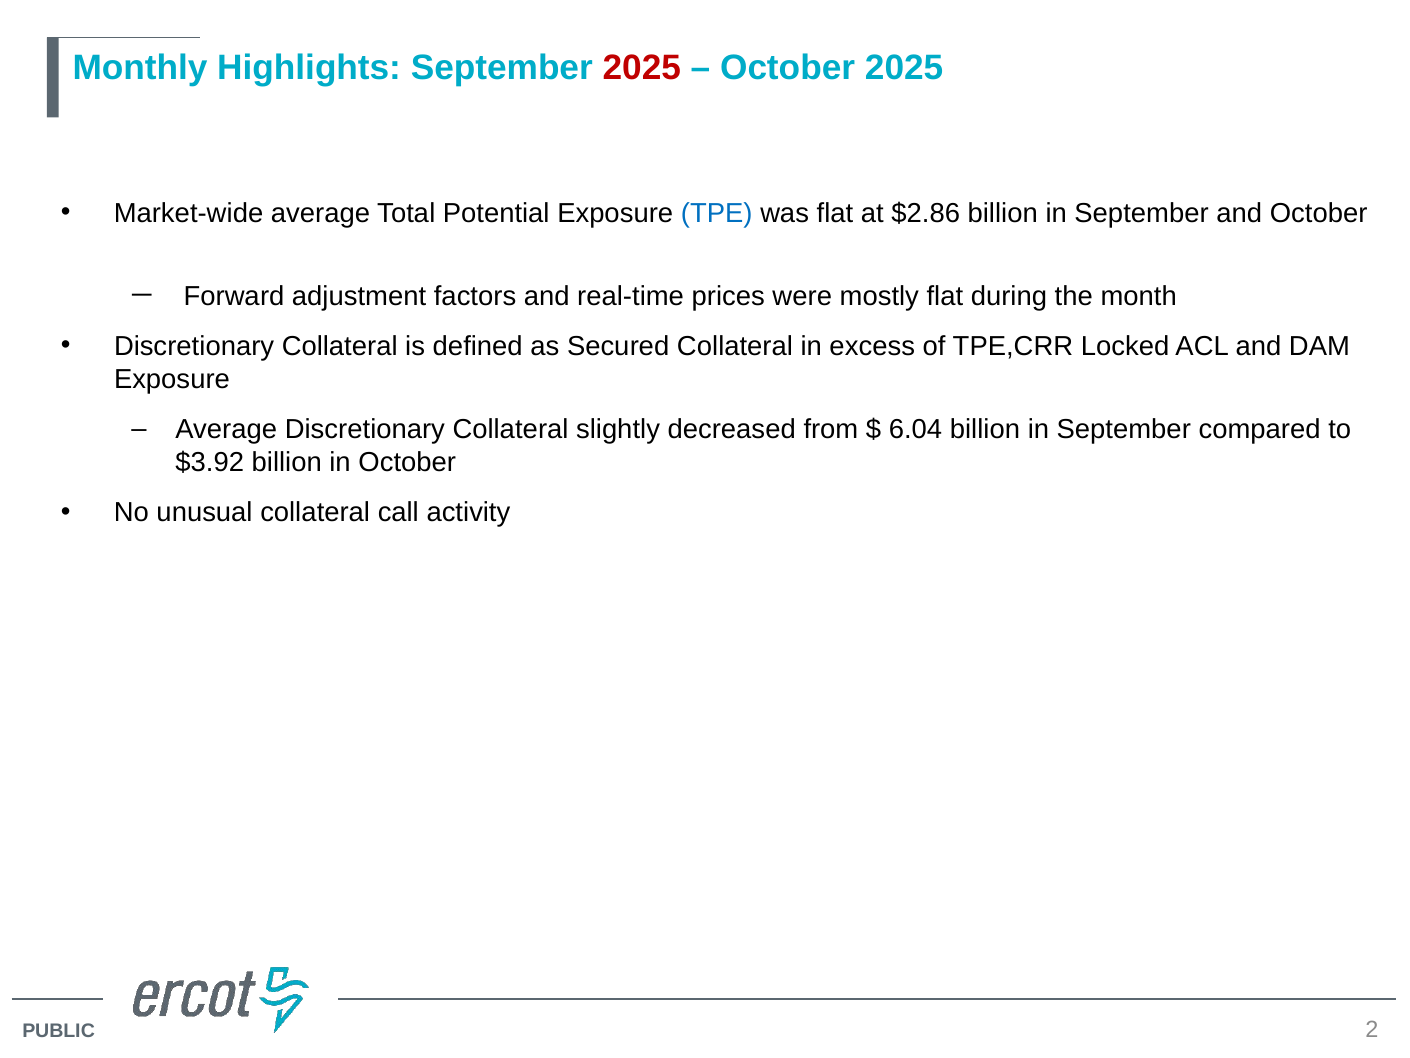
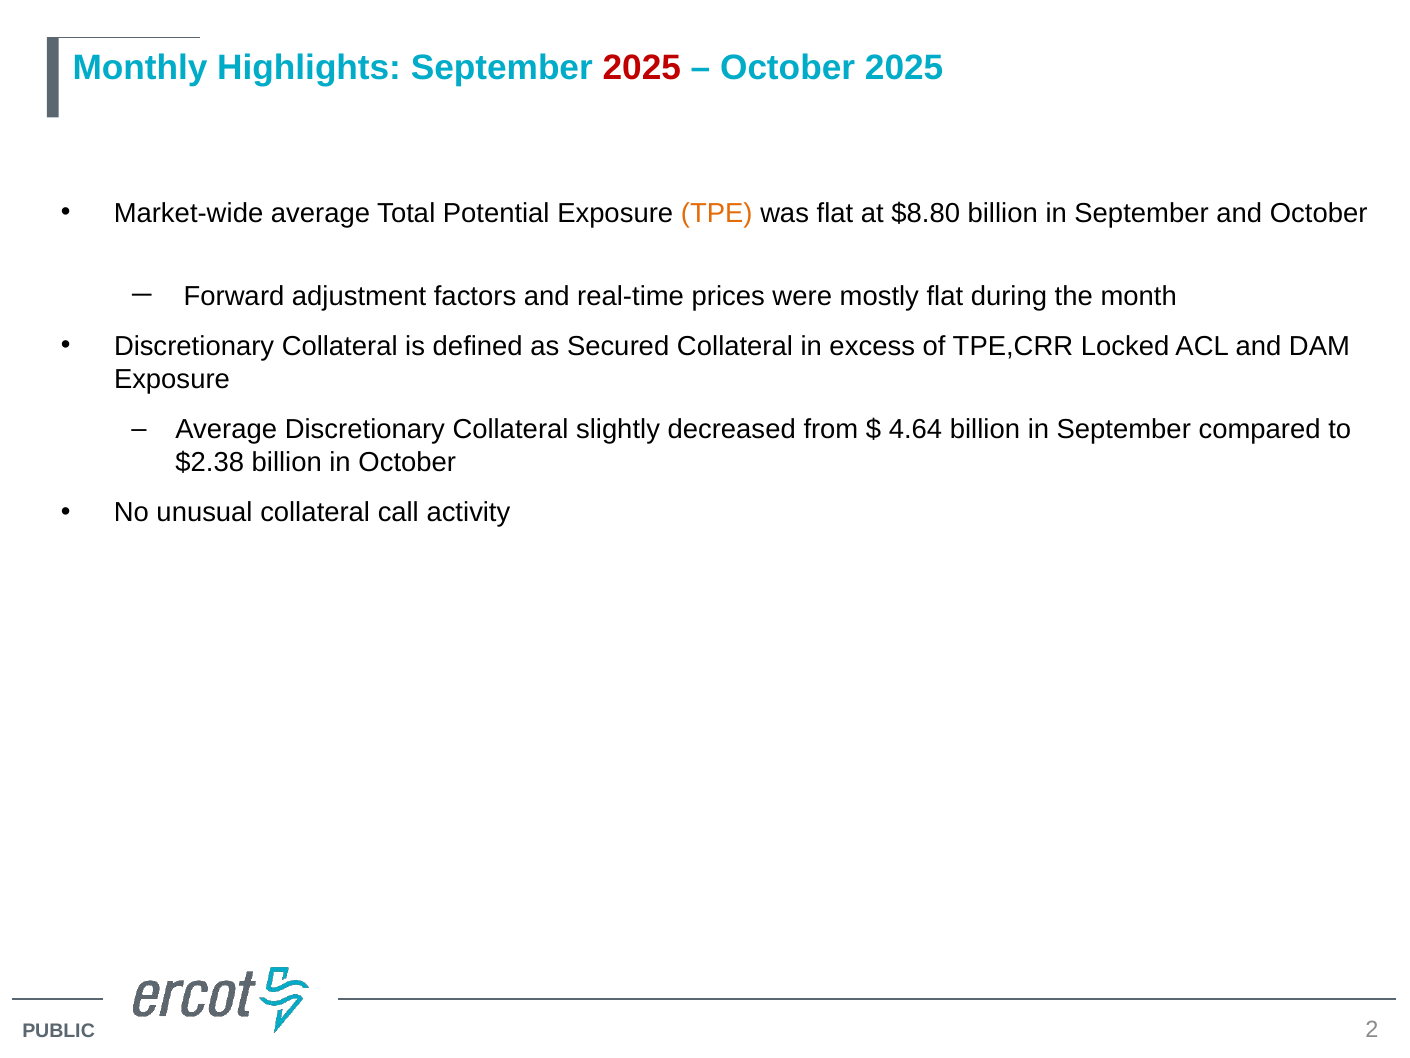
TPE colour: blue -> orange
$2.86: $2.86 -> $8.80
6.04: 6.04 -> 4.64
$3.92: $3.92 -> $2.38
